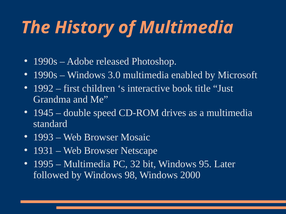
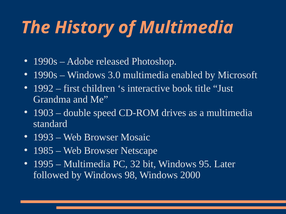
1945: 1945 -> 1903
1931: 1931 -> 1985
